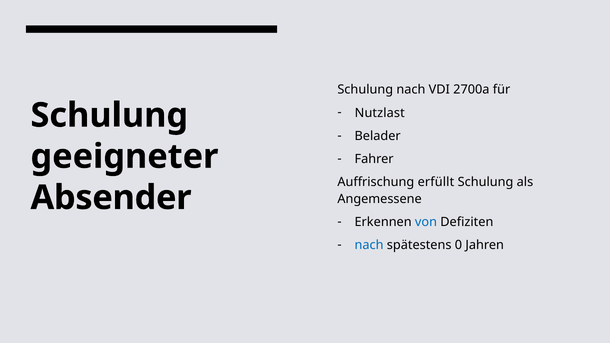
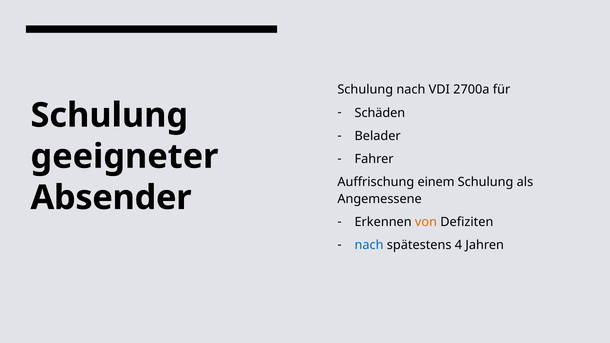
Nutzlast: Nutzlast -> Schäden
erfüllt: erfüllt -> einem
von colour: blue -> orange
0: 0 -> 4
